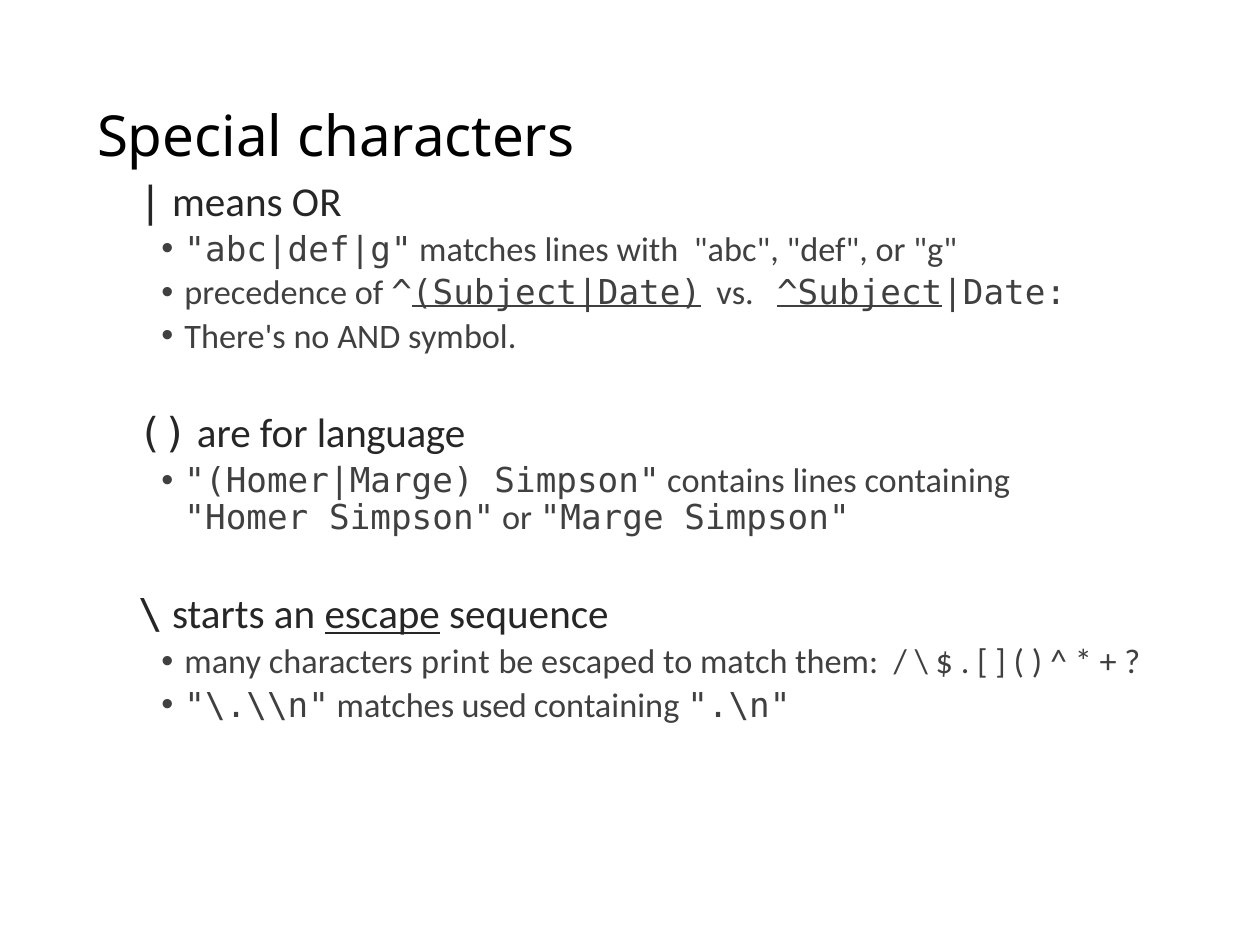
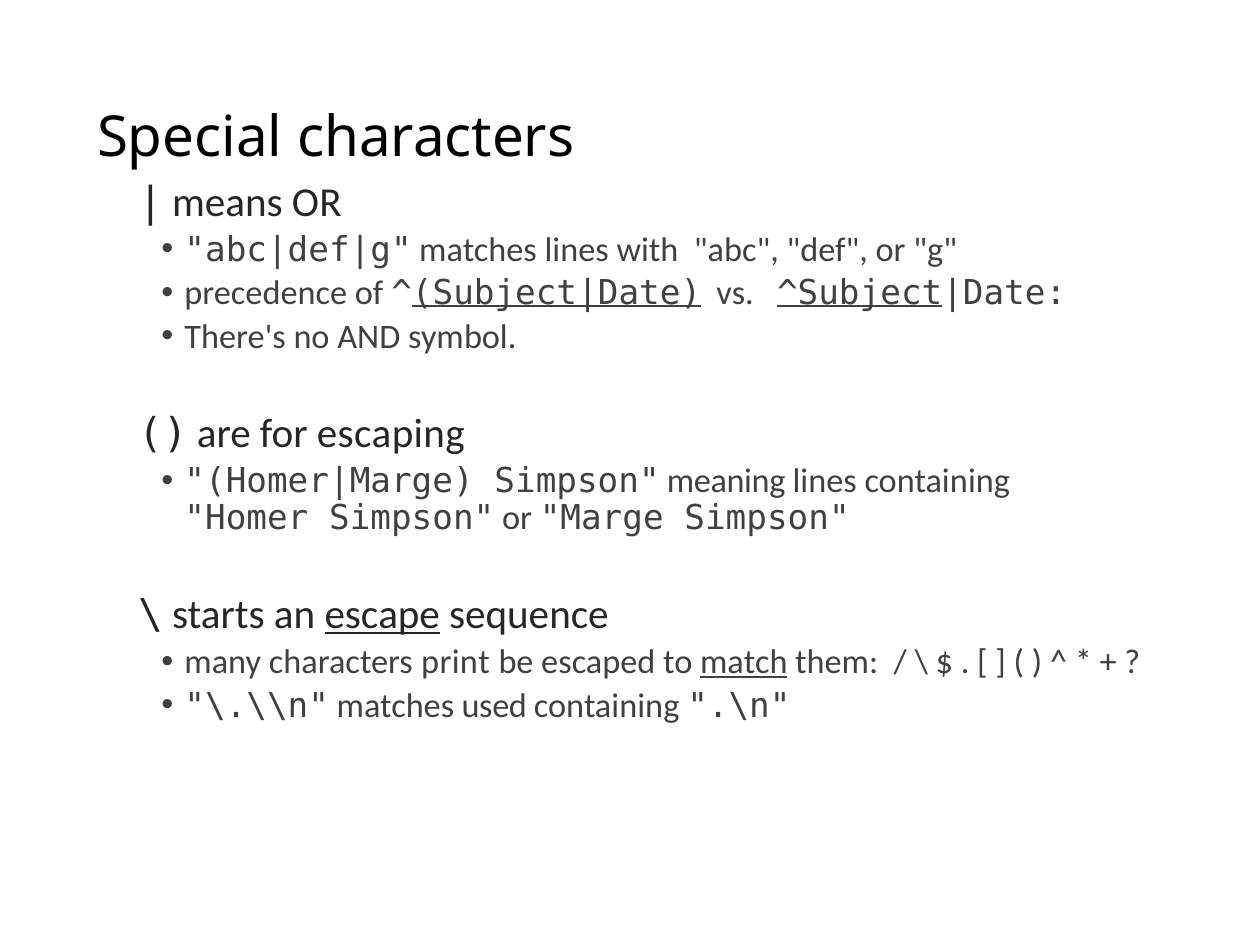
language: language -> escaping
contains: contains -> meaning
match underline: none -> present
